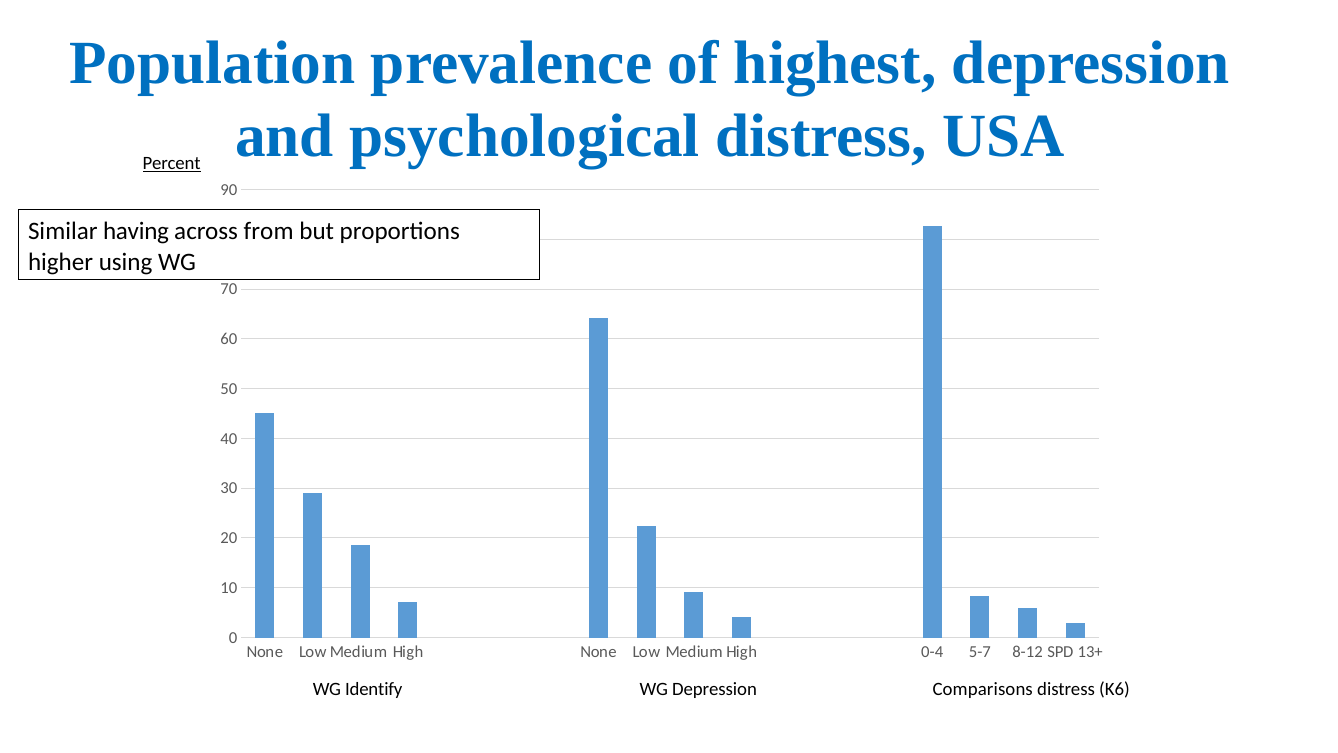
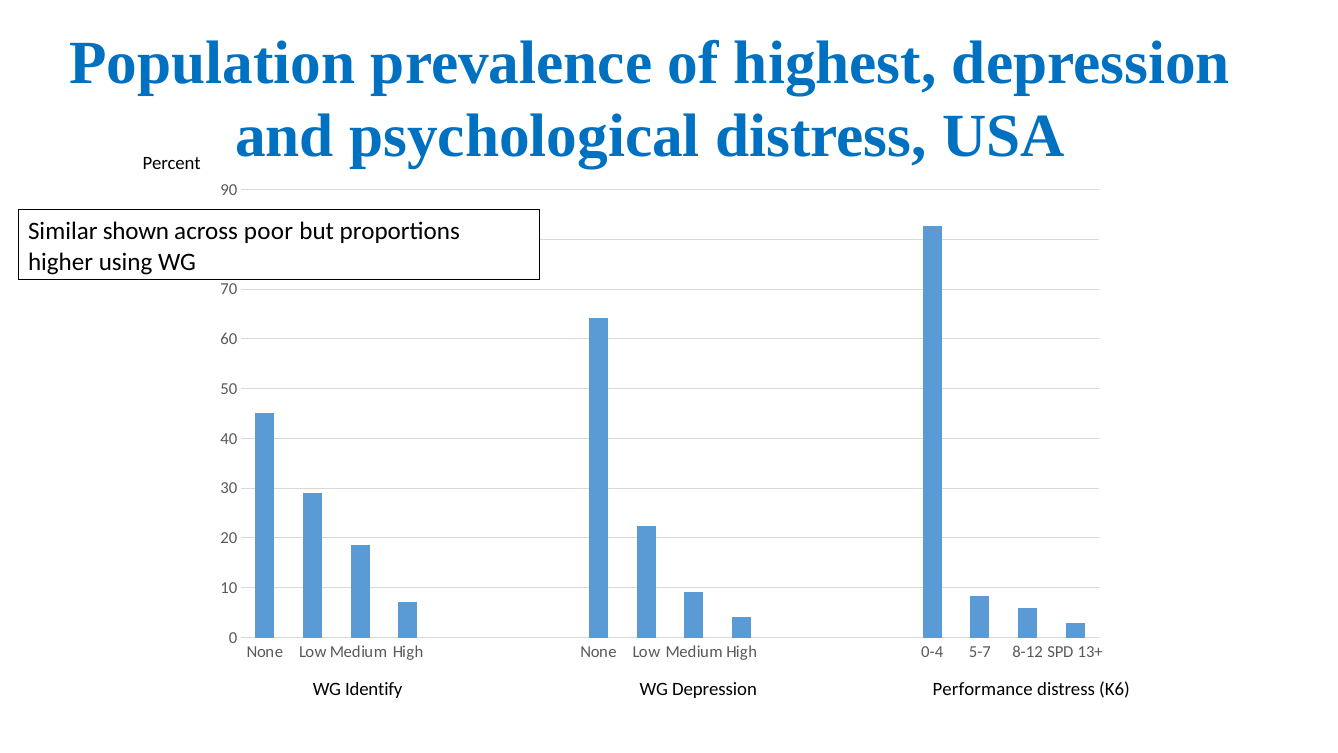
Percent underline: present -> none
having: having -> shown
from: from -> poor
Comparisons: Comparisons -> Performance
